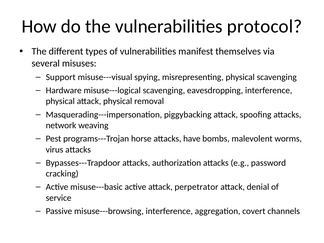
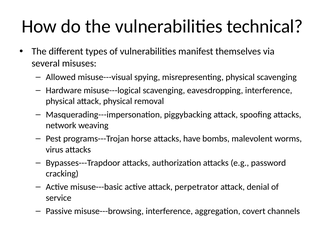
protocol: protocol -> technical
Support: Support -> Allowed
